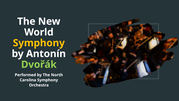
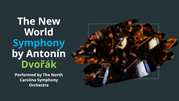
Symphony at (39, 43) colour: yellow -> light blue
